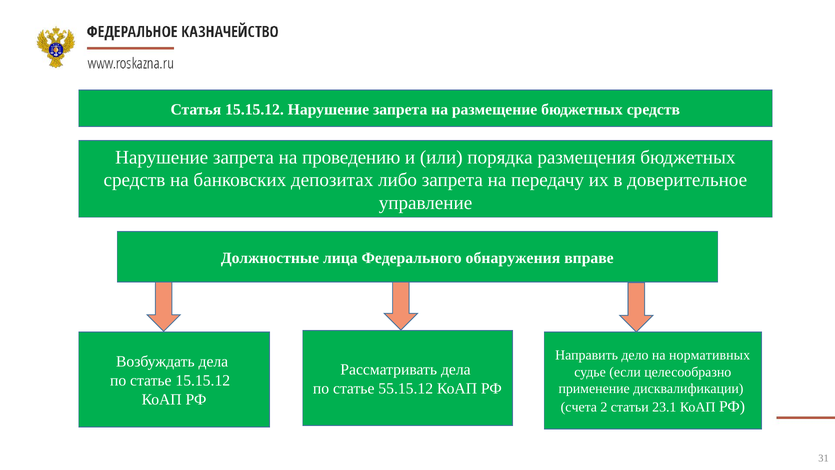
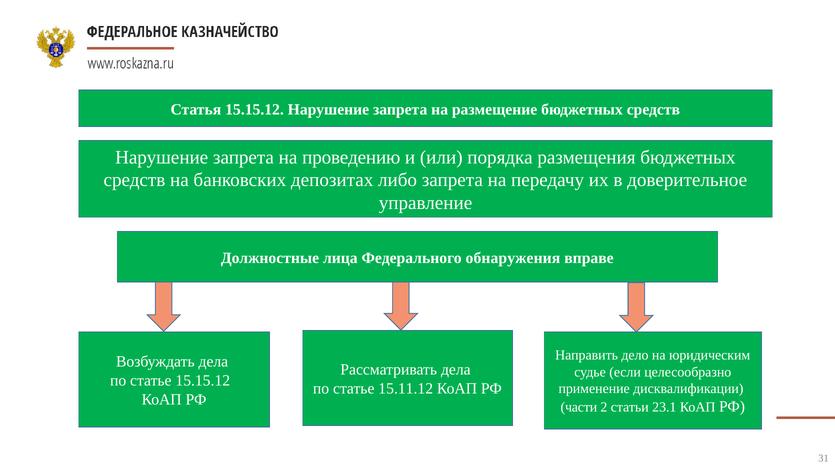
нормативных: нормативных -> юридическим
55.15.12: 55.15.12 -> 15.11.12
счета: счета -> части
